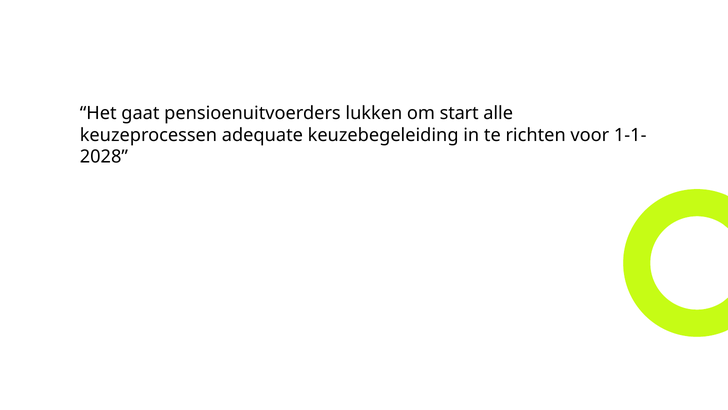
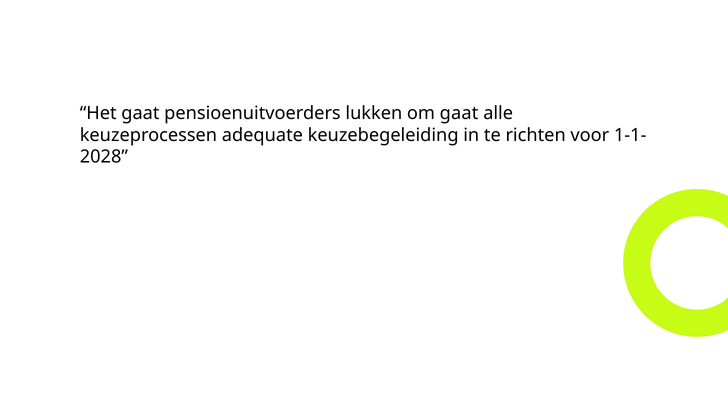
om start: start -> gaat
